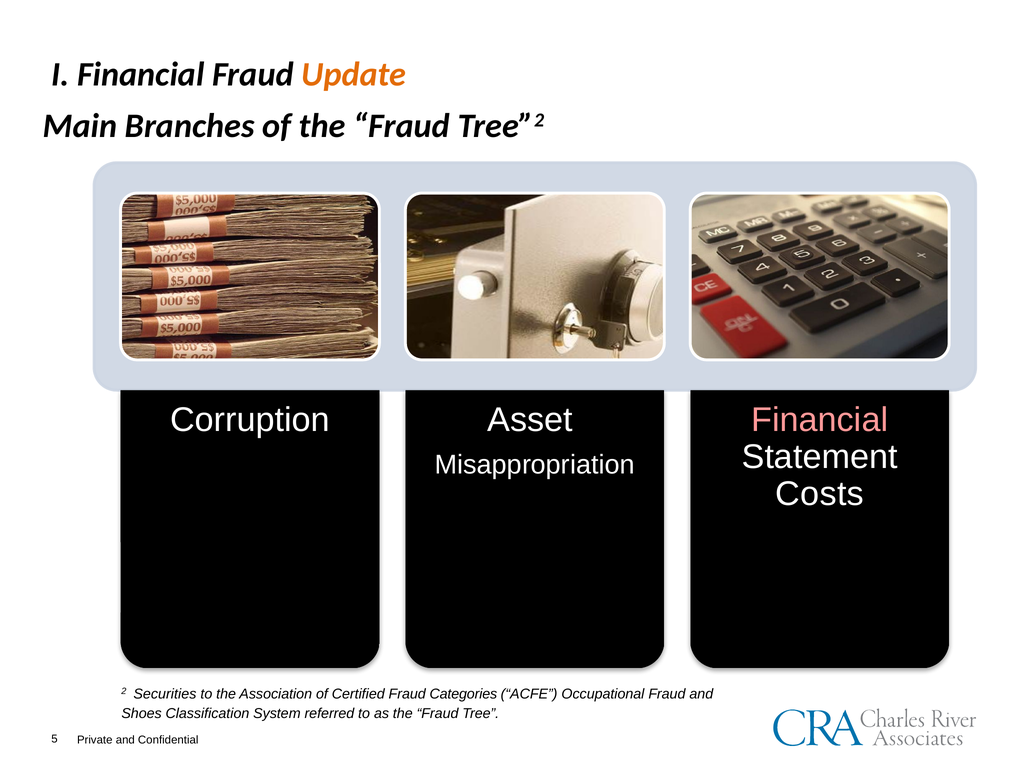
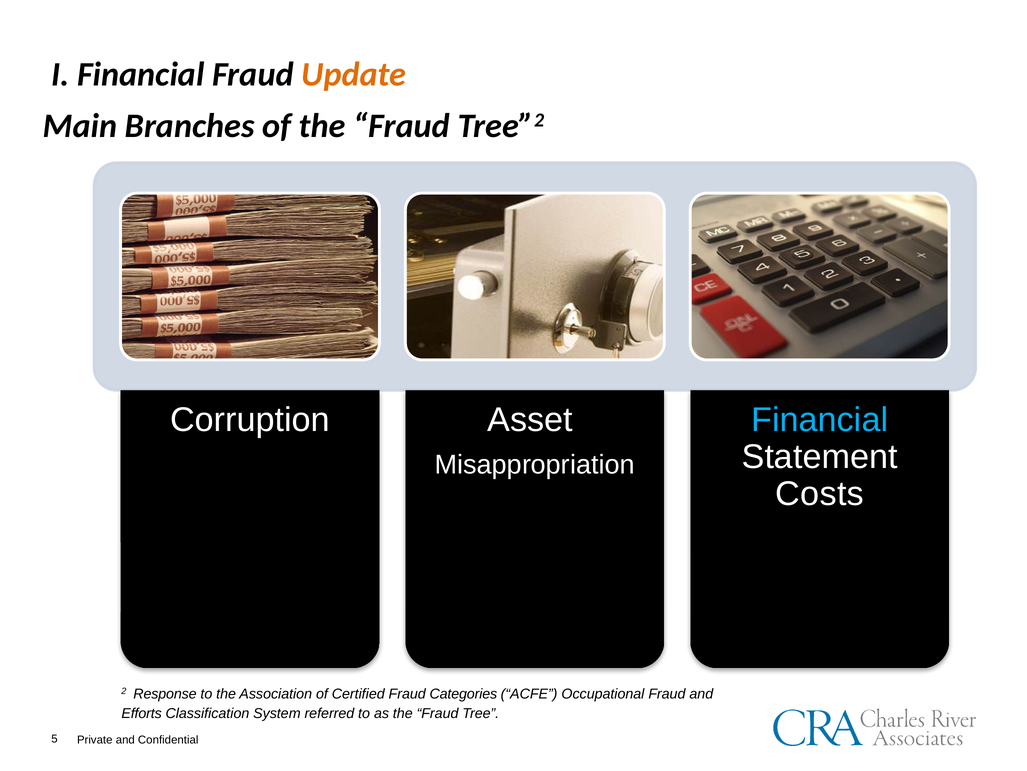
Financial at (820, 419) colour: pink -> light blue
Securities: Securities -> Response
Shoes: Shoes -> Efforts
